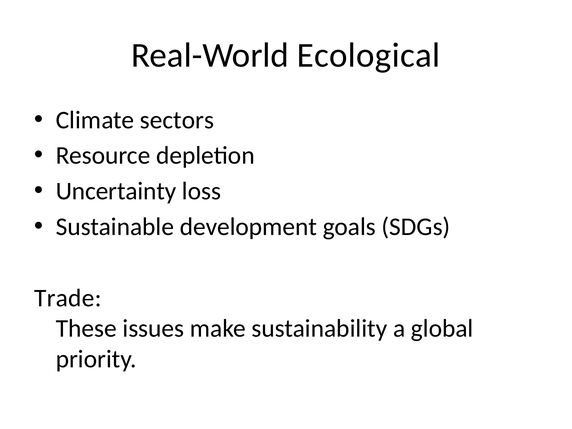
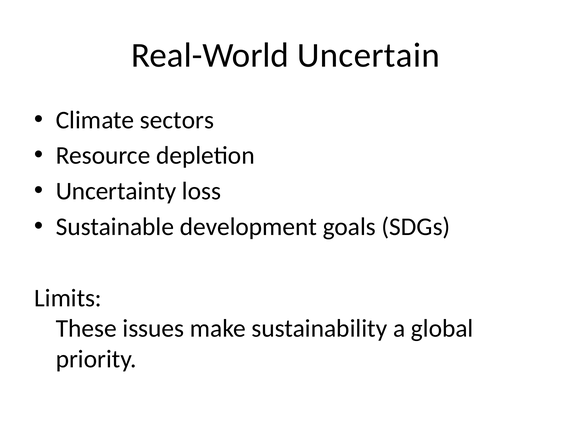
Ecological: Ecological -> Uncertain
Trade: Trade -> Limits
